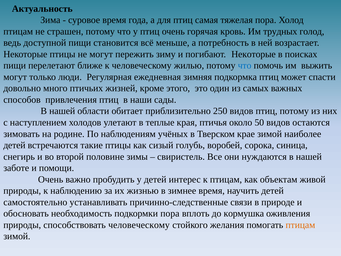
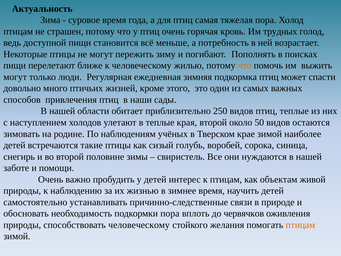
погибают Некоторые: Некоторые -> Пополнять
что at (245, 66) colour: blue -> orange
птиц потому: потому -> теплые
края птичья: птичья -> второй
кормушка: кормушка -> червячков
